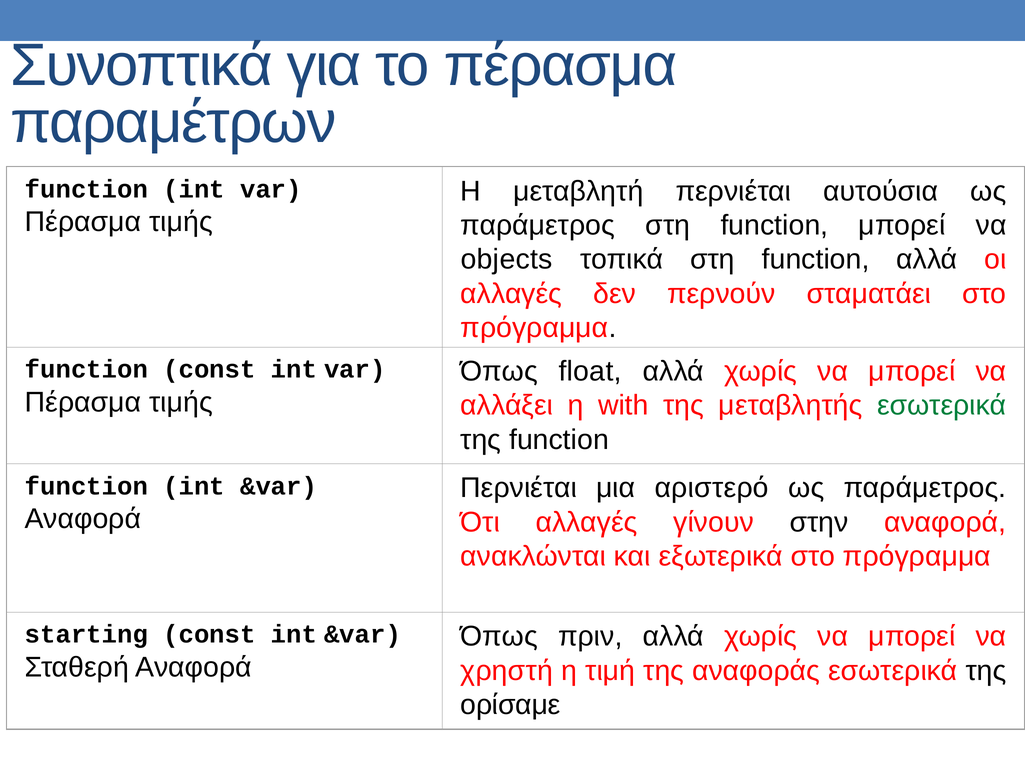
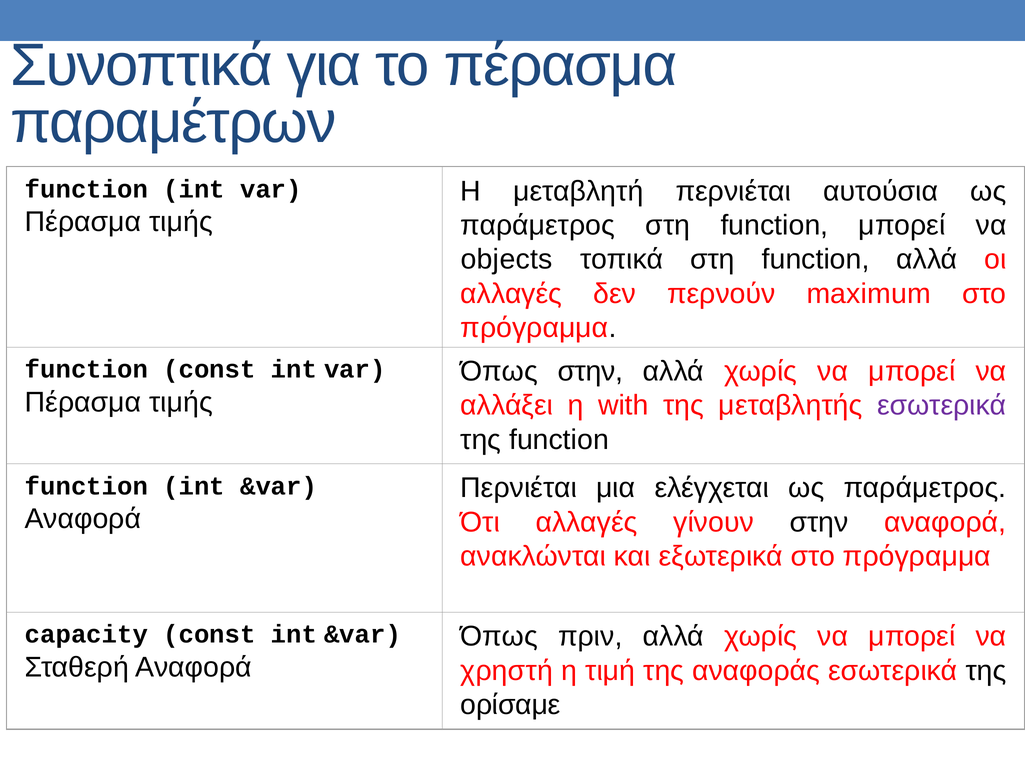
σταματάει: σταματάει -> maximum
Όπως float: float -> στην
εσωτερικά at (942, 405) colour: green -> purple
αριστερό: αριστερό -> ελέγχεται
starting: starting -> capacity
